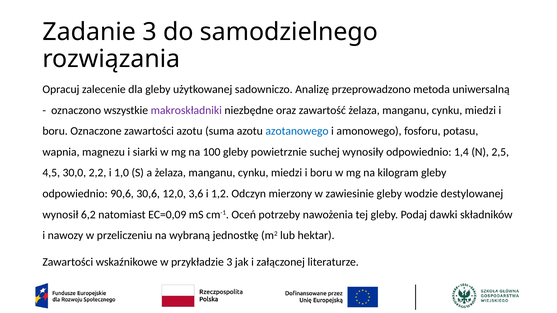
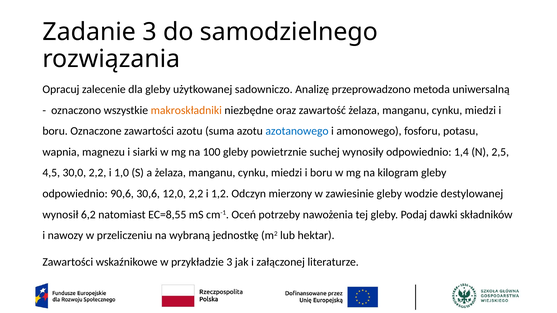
makroskładniki colour: purple -> orange
12,0 3,6: 3,6 -> 2,2
EC=0,09: EC=0,09 -> EC=8,55
